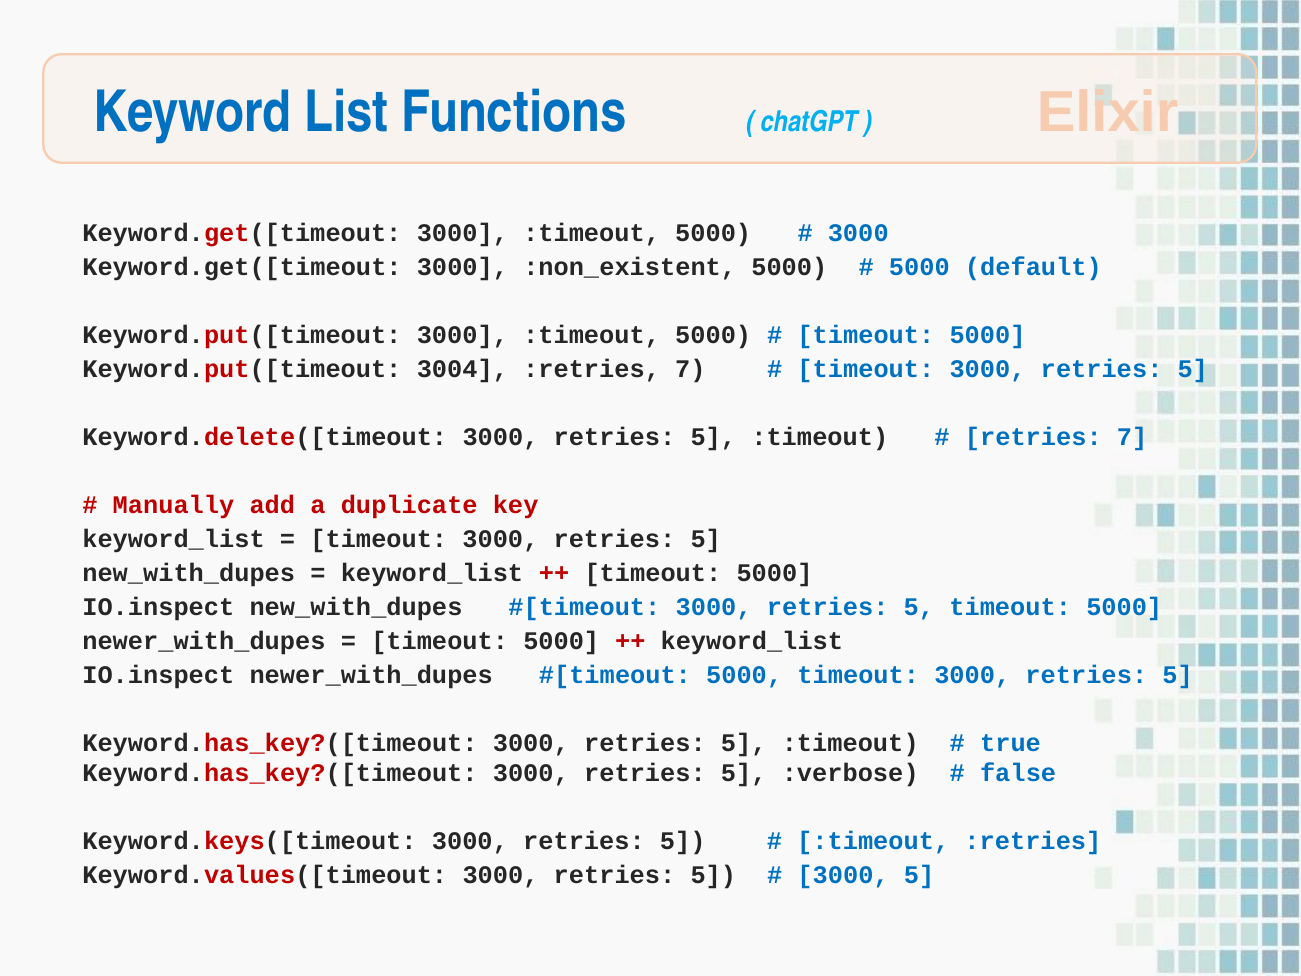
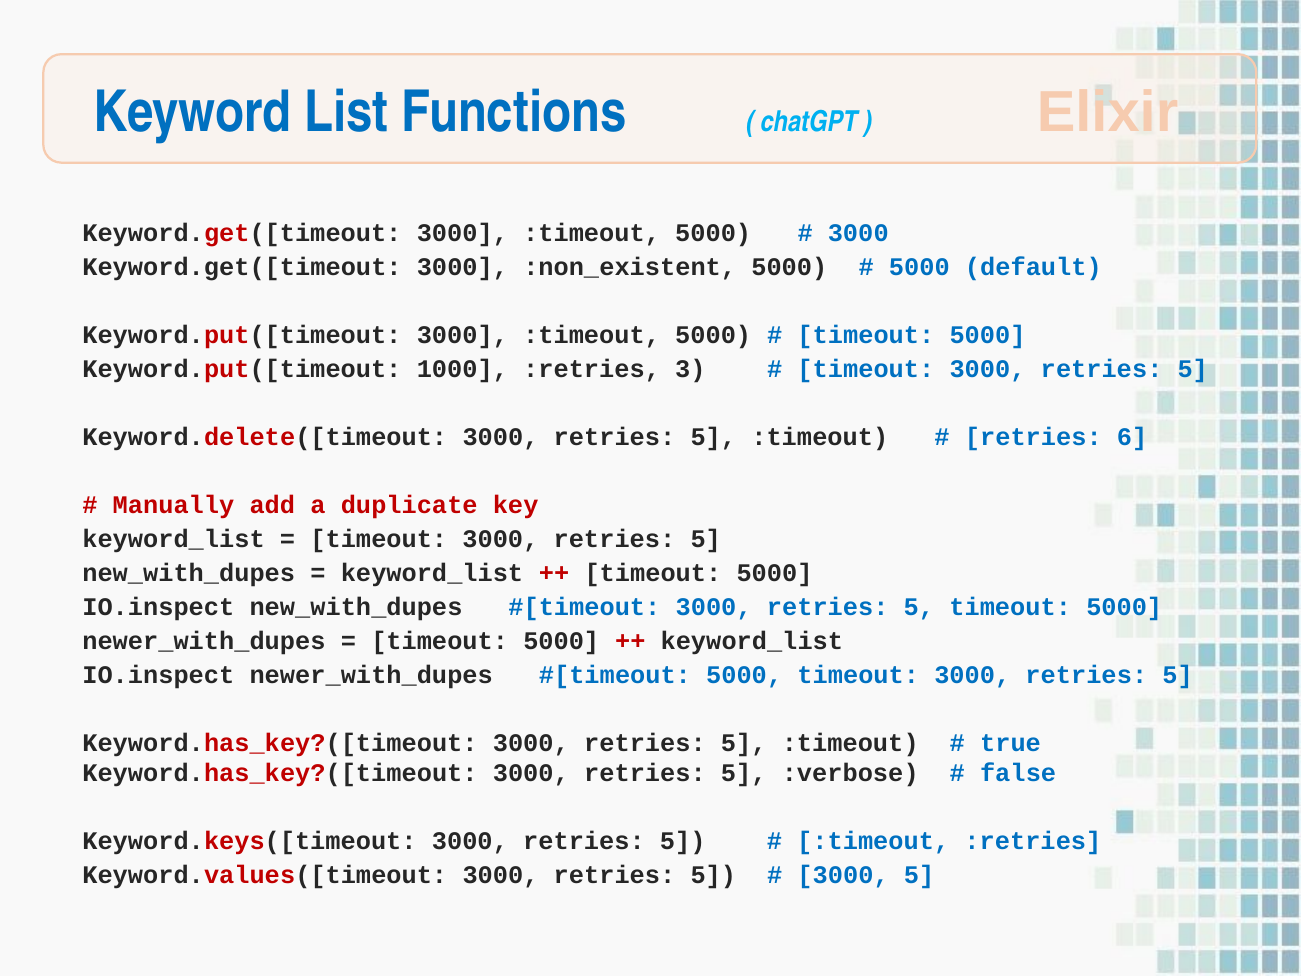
3004: 3004 -> 1000
:retries 7: 7 -> 3
retries 7: 7 -> 6
